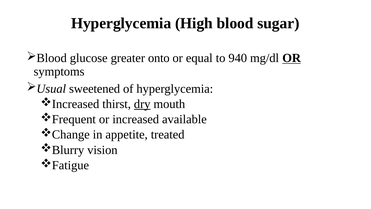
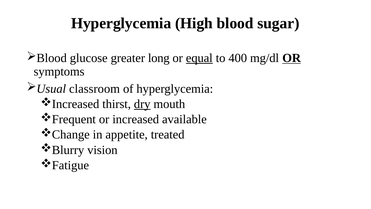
onto: onto -> long
equal underline: none -> present
940: 940 -> 400
sweetened: sweetened -> classroom
